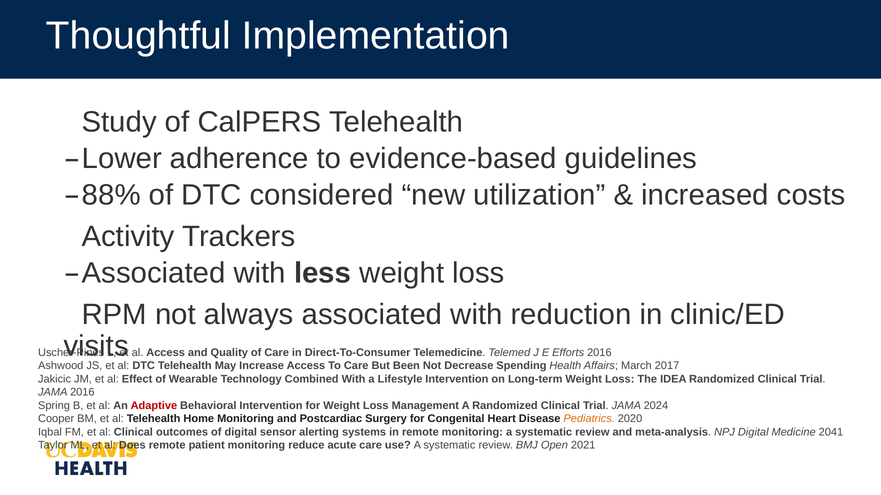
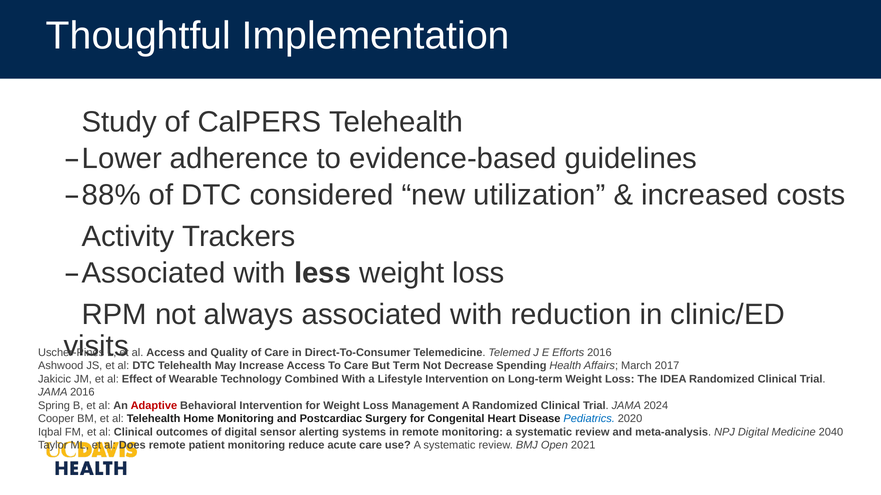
Been: Been -> Term
Pediatrics colour: orange -> blue
2041: 2041 -> 2040
